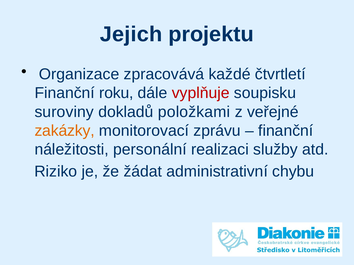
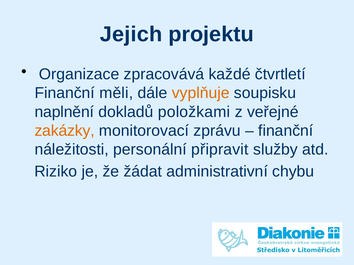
roku: roku -> měli
vyplňuje colour: red -> orange
suroviny: suroviny -> naplnění
realizaci: realizaci -> připravit
